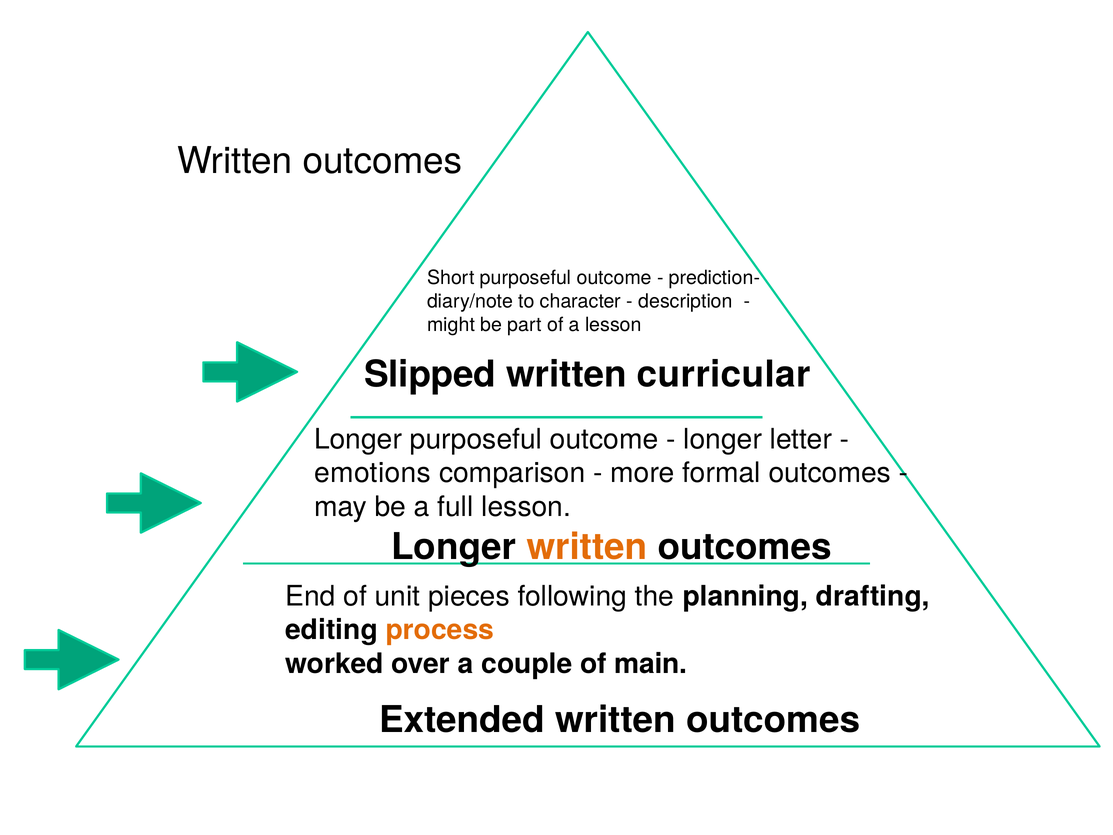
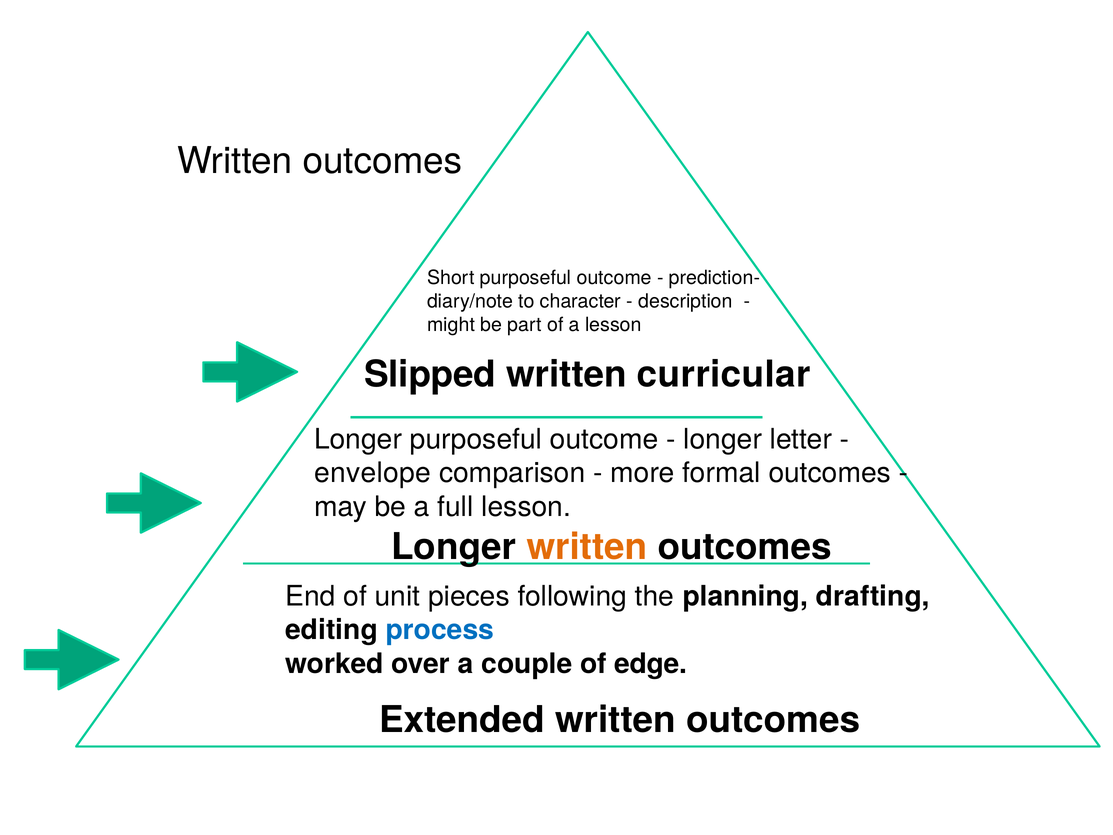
emotions: emotions -> envelope
process colour: orange -> blue
main: main -> edge
